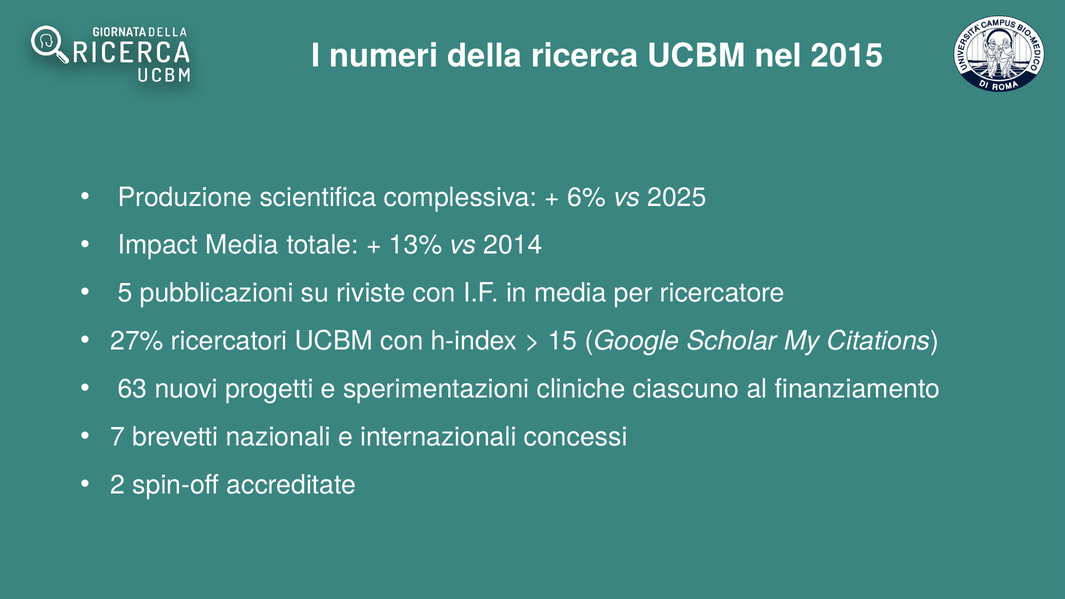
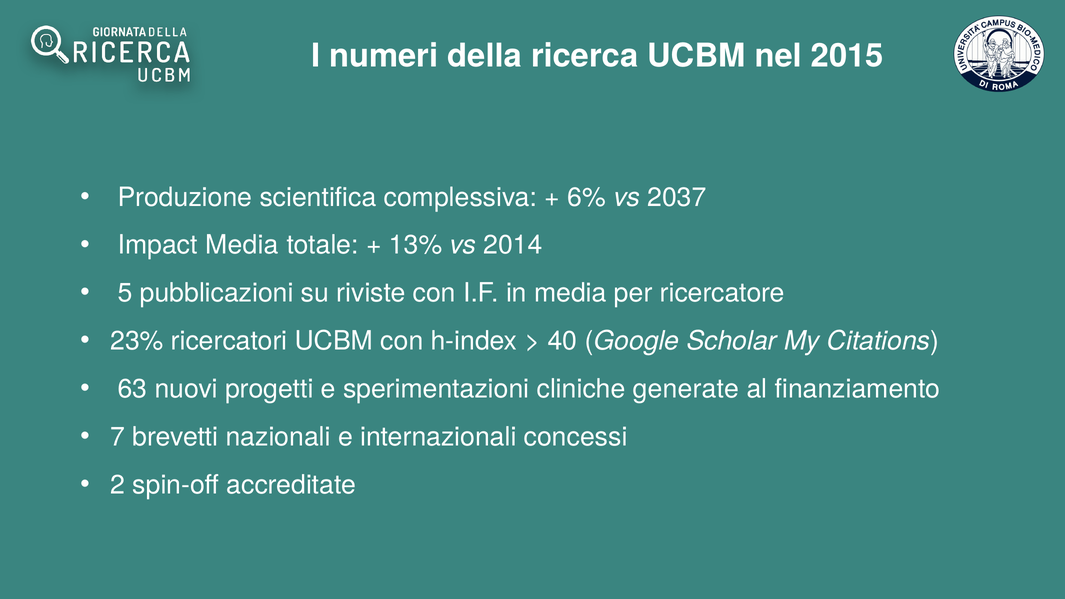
2025: 2025 -> 2037
27%: 27% -> 23%
15: 15 -> 40
ciascuno: ciascuno -> generate
